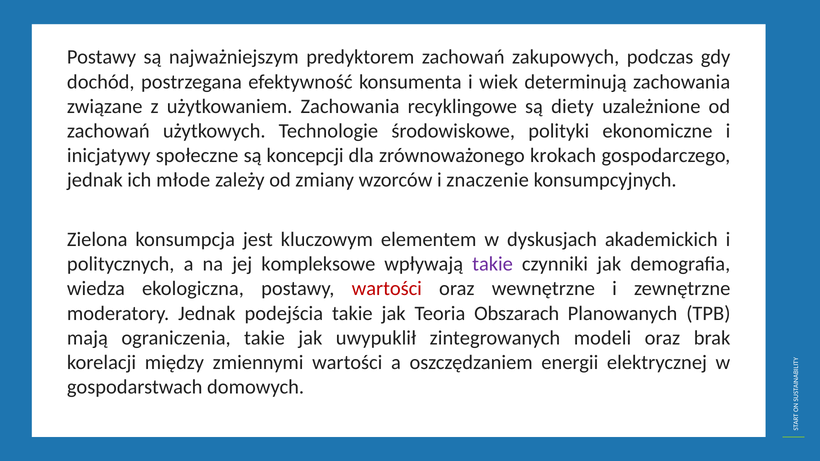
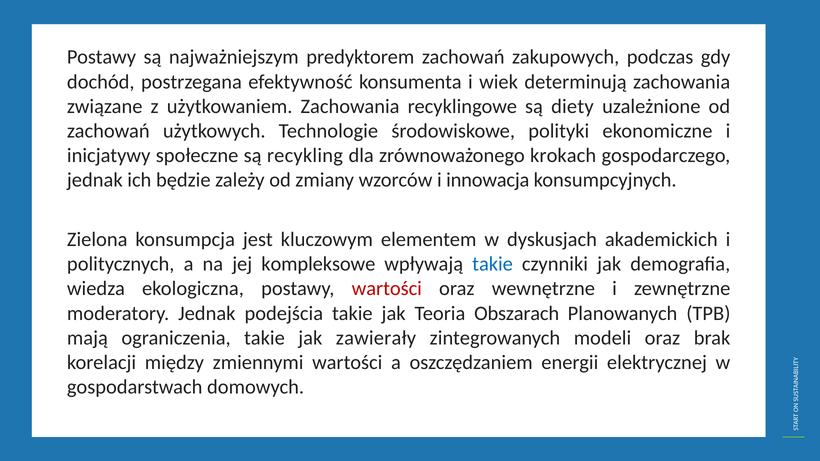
koncepcji: koncepcji -> recykling
młode: młode -> będzie
znaczenie: znaczenie -> innowacja
takie at (493, 264) colour: purple -> blue
uwypuklił: uwypuklił -> zawierały
